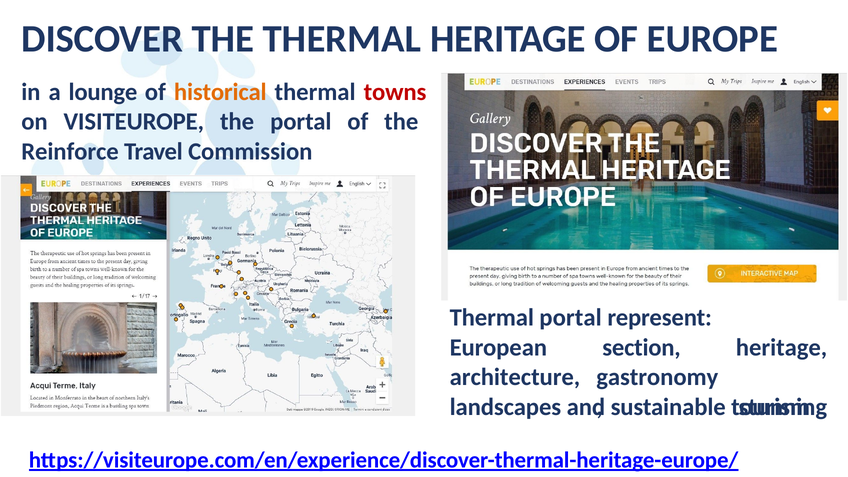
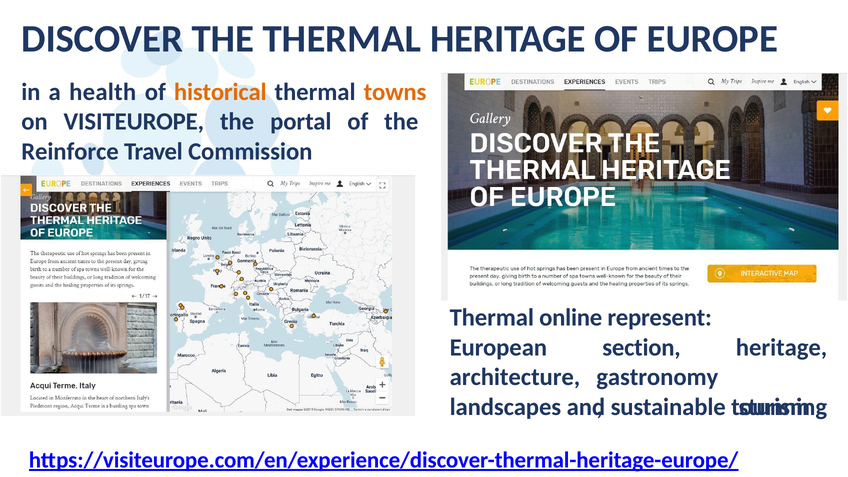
lounge: lounge -> health
towns colour: red -> orange
Thermal portal: portal -> online
